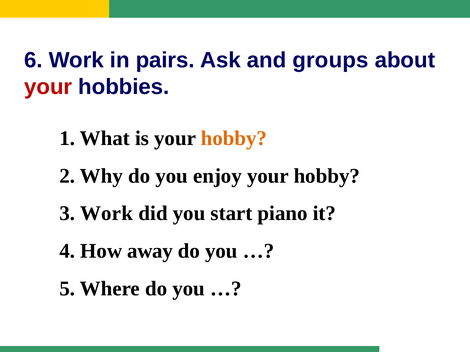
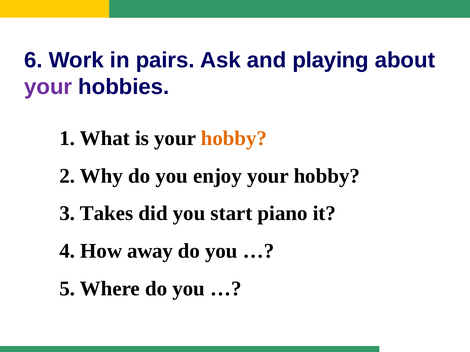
groups: groups -> playing
your at (48, 87) colour: red -> purple
3 Work: Work -> Takes
